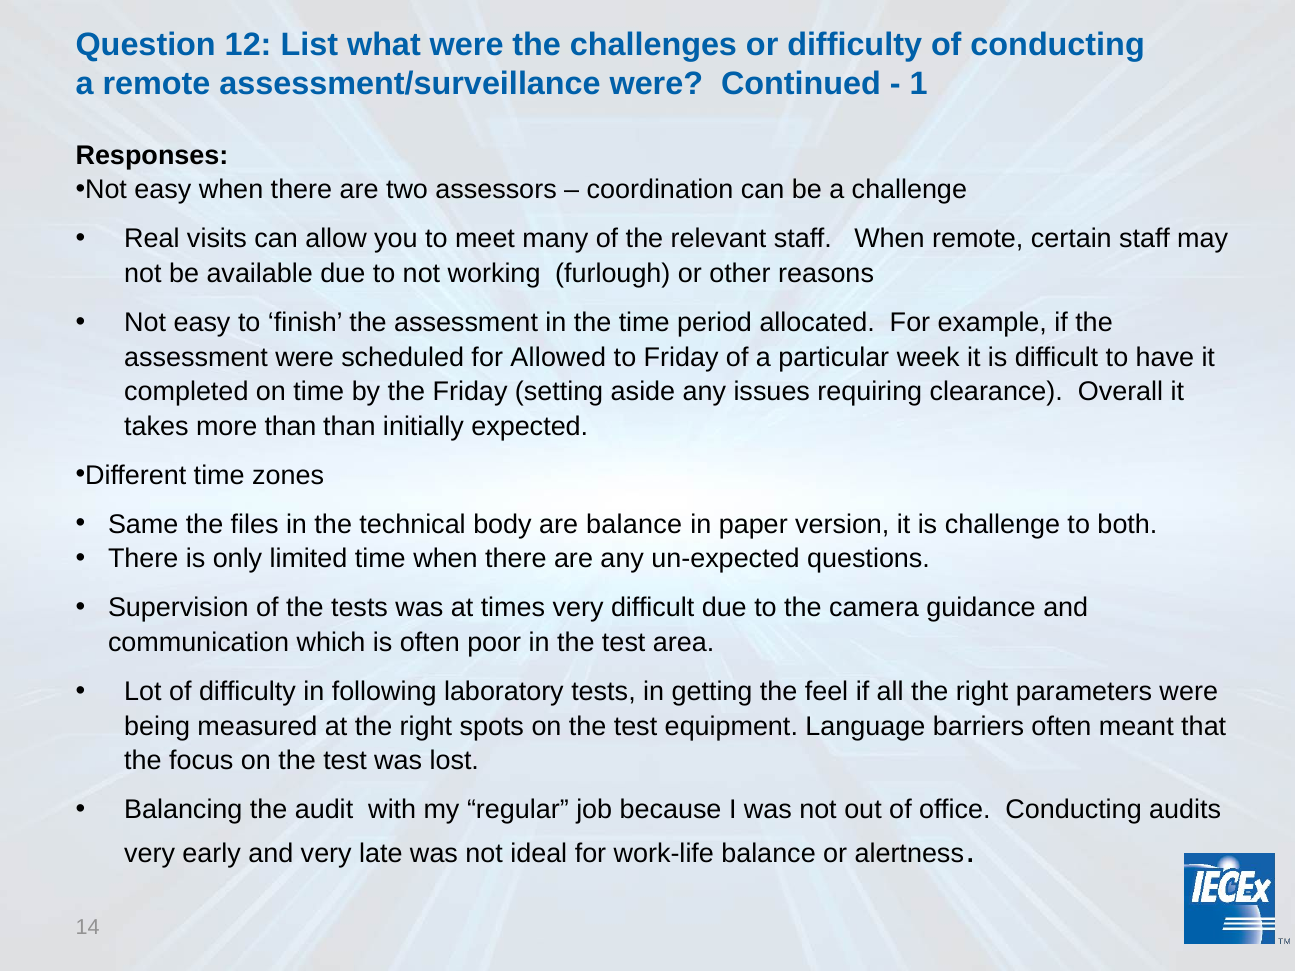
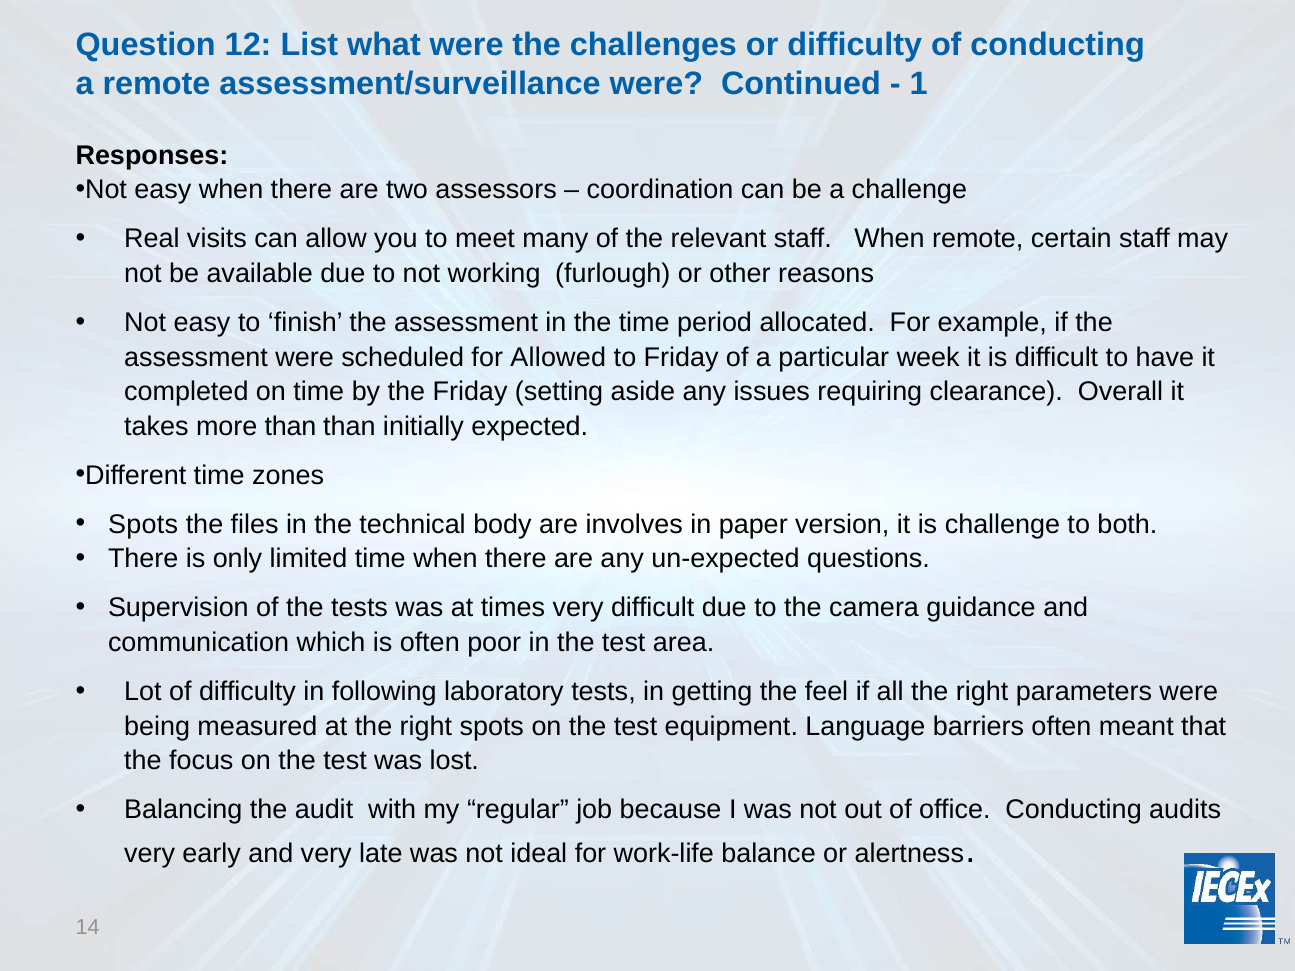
Same at (143, 524): Same -> Spots
are balance: balance -> involves
